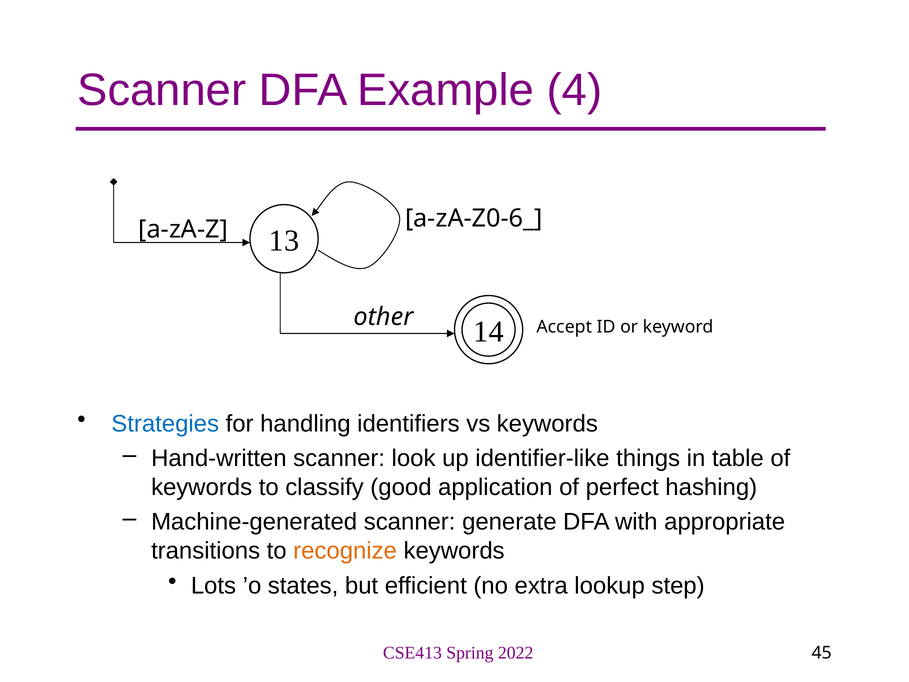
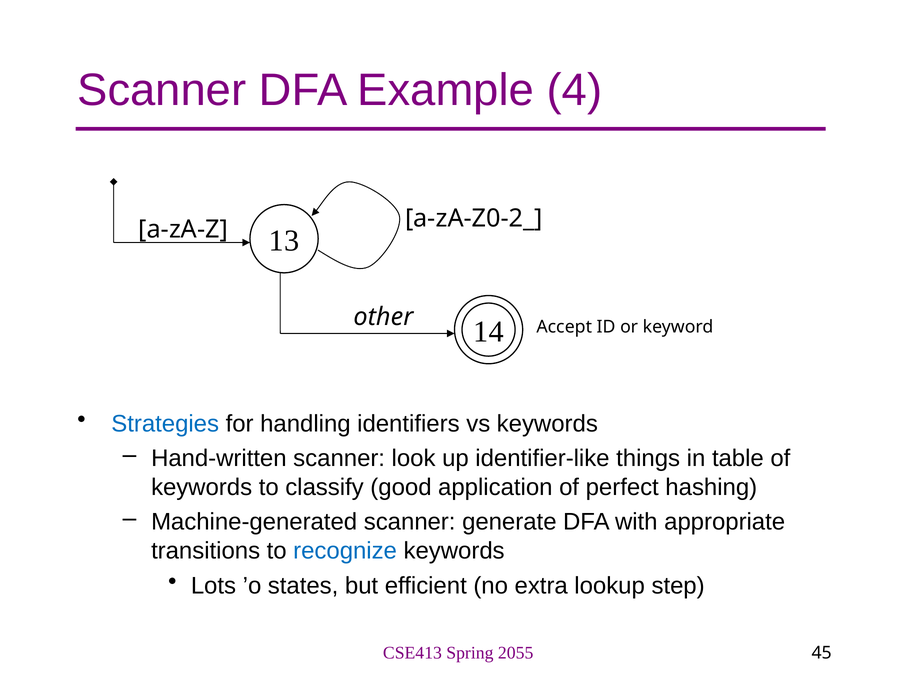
a-zA-Z0-6_: a-zA-Z0-6_ -> a-zA-Z0-2_
recognize colour: orange -> blue
2022: 2022 -> 2055
